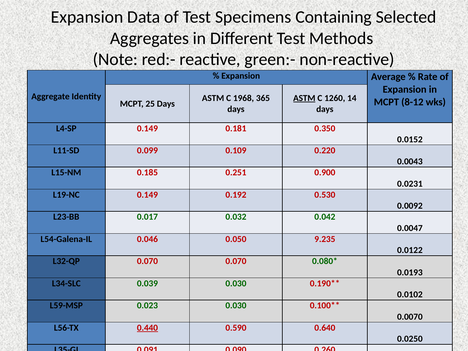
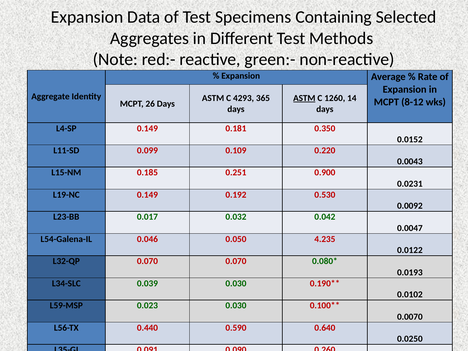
1968: 1968 -> 4293
25: 25 -> 26
9.235: 9.235 -> 4.235
0.440 underline: present -> none
